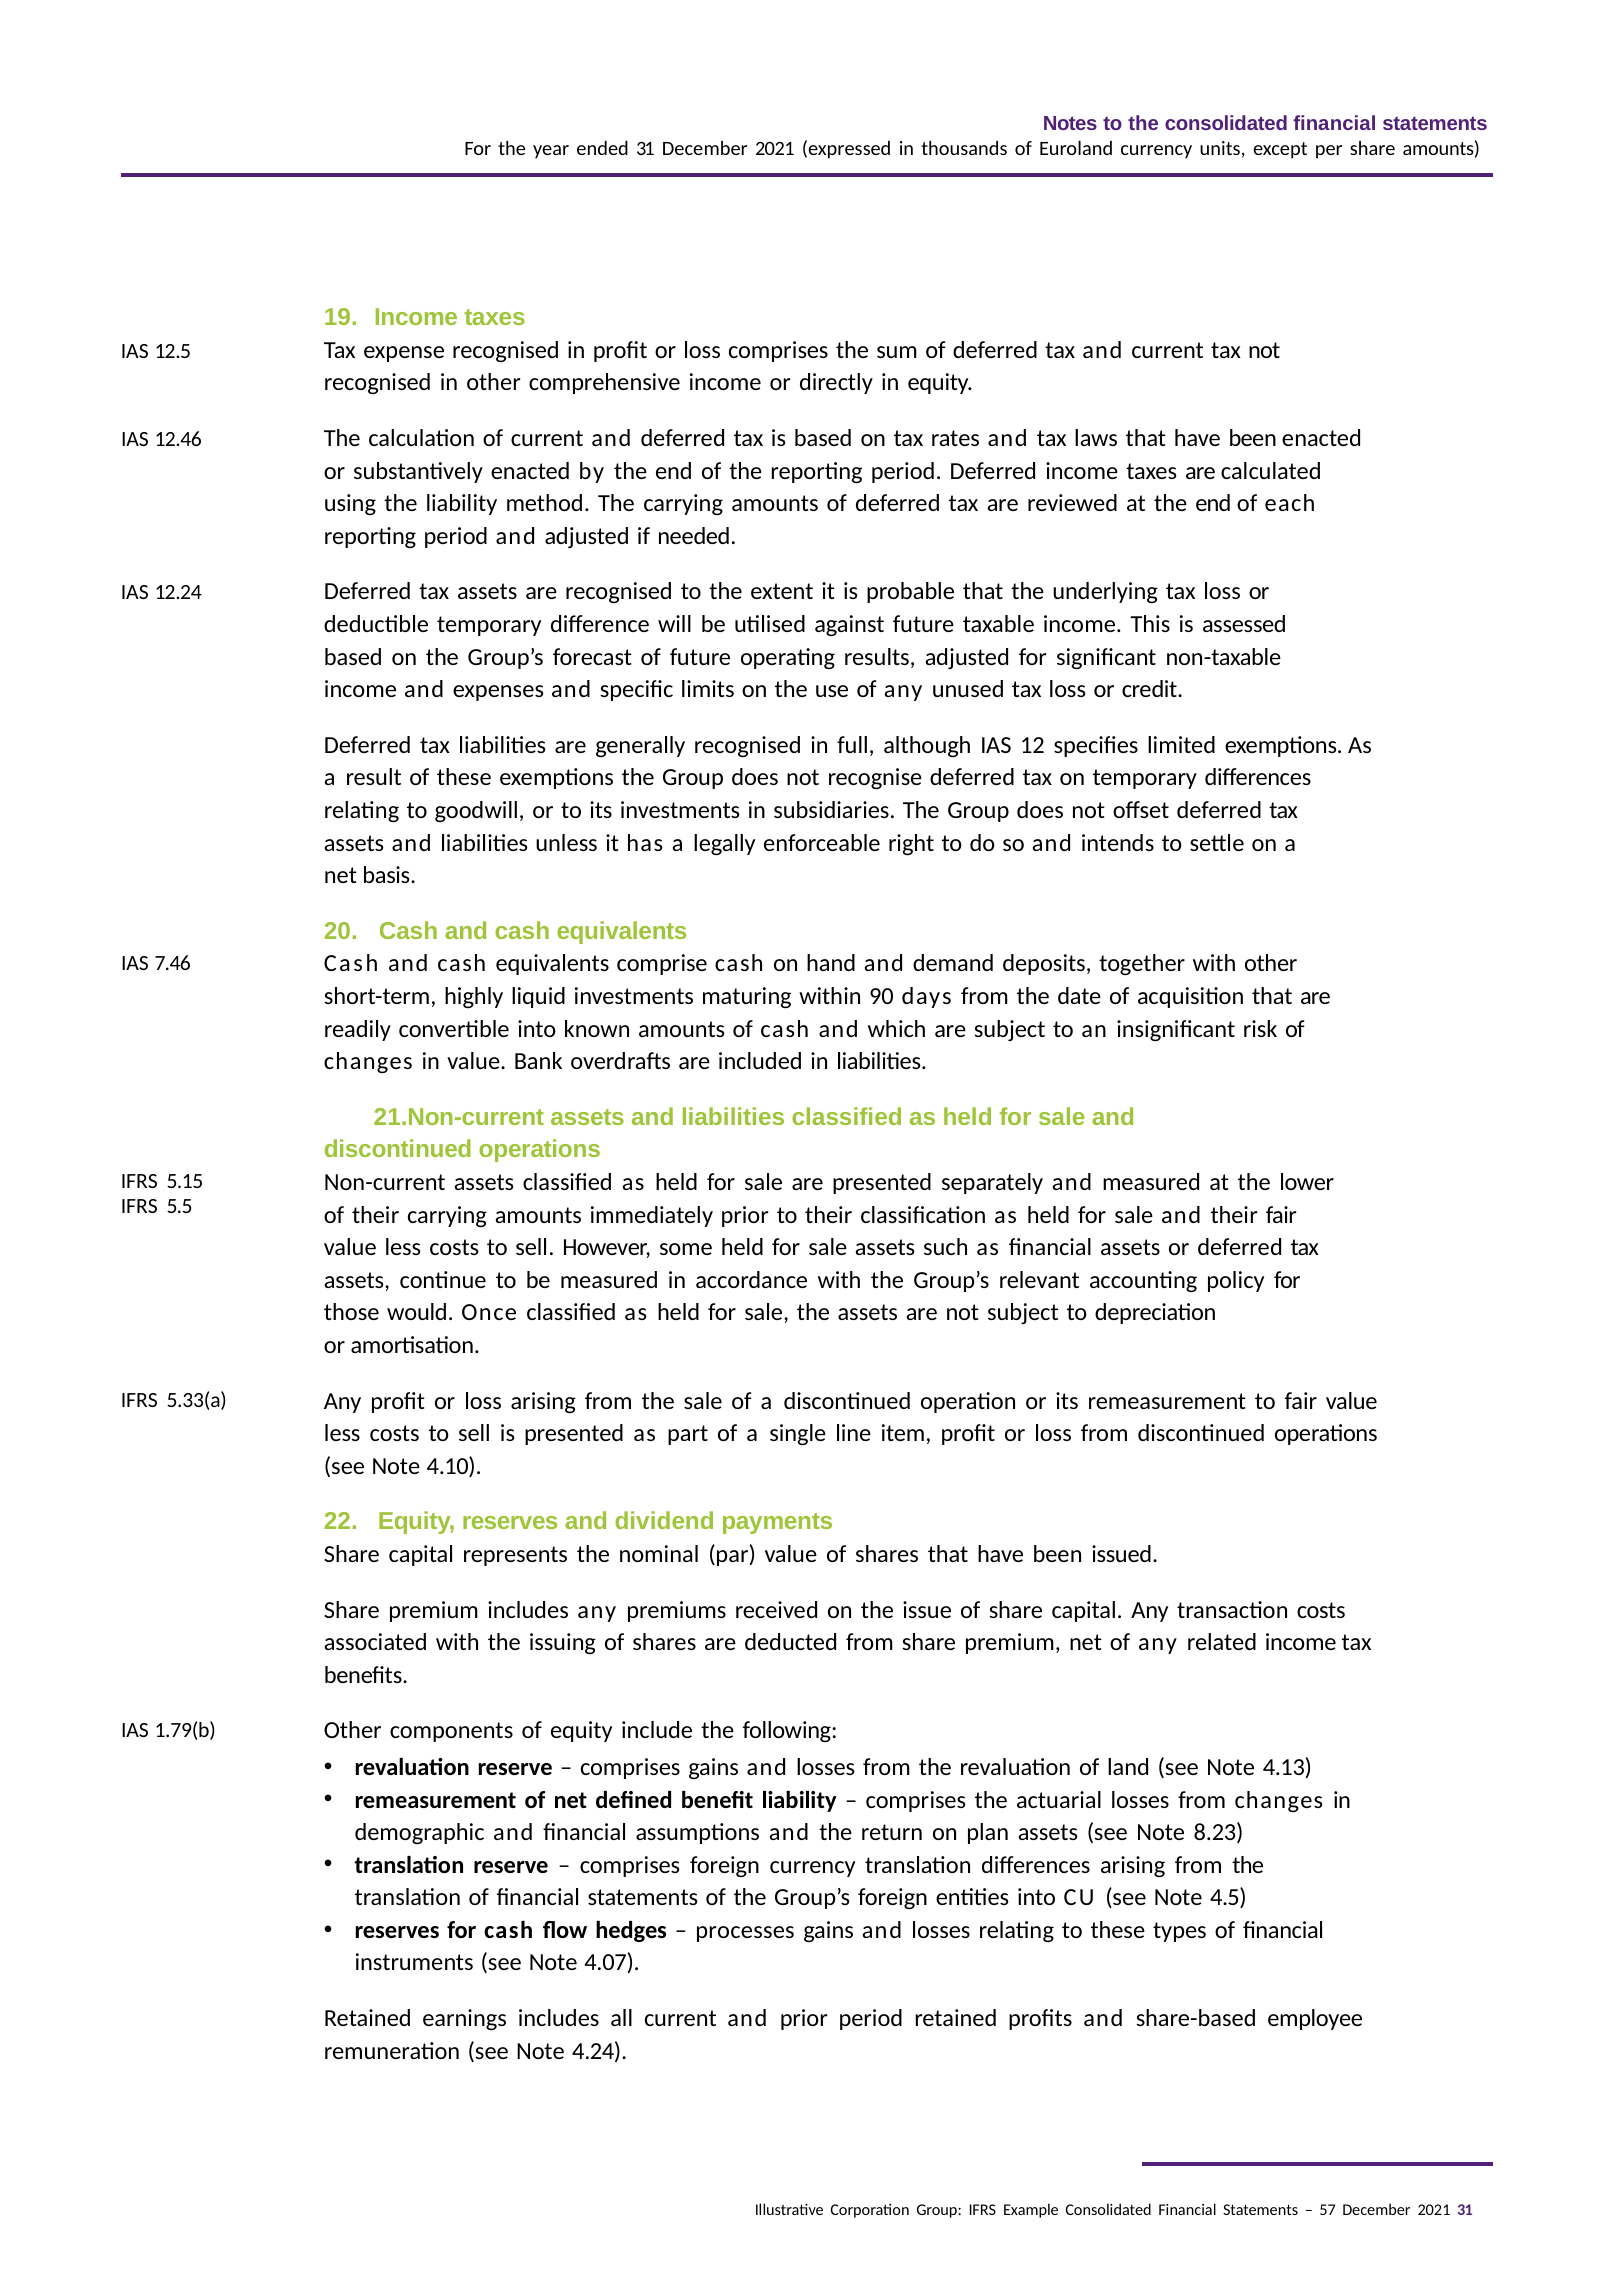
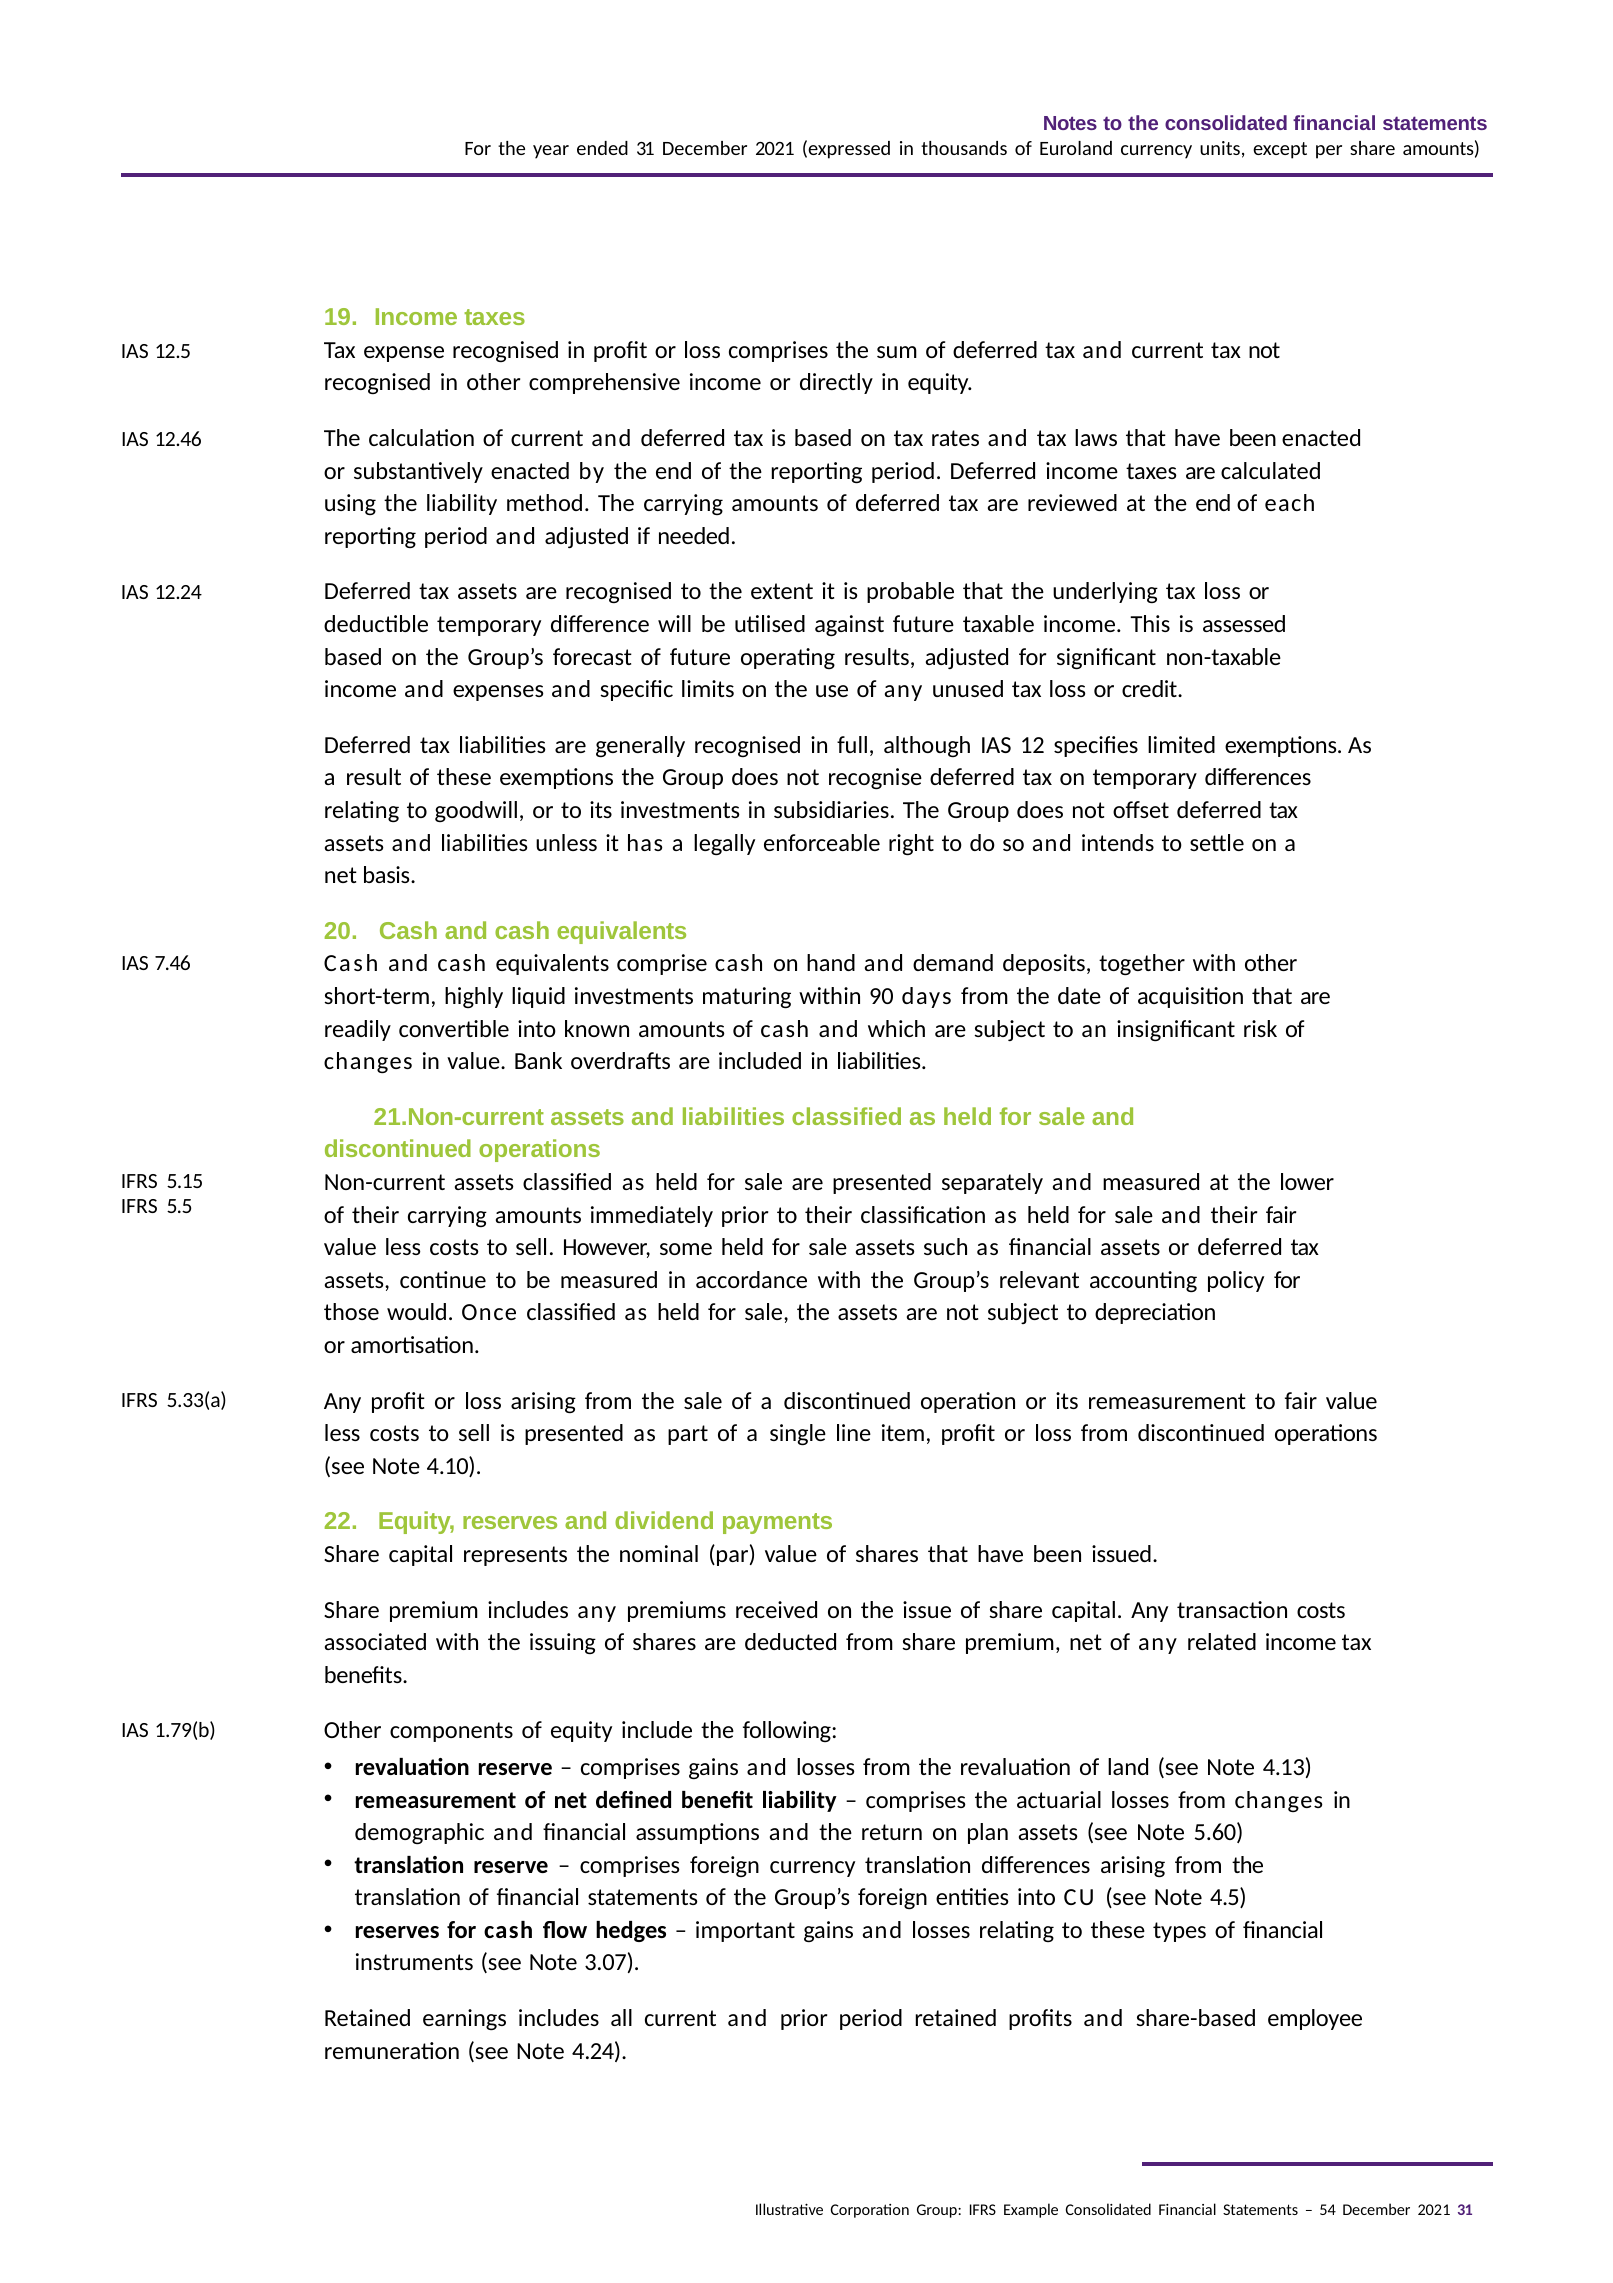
8.23: 8.23 -> 5.60
processes: processes -> important
4.07: 4.07 -> 3.07
57: 57 -> 54
